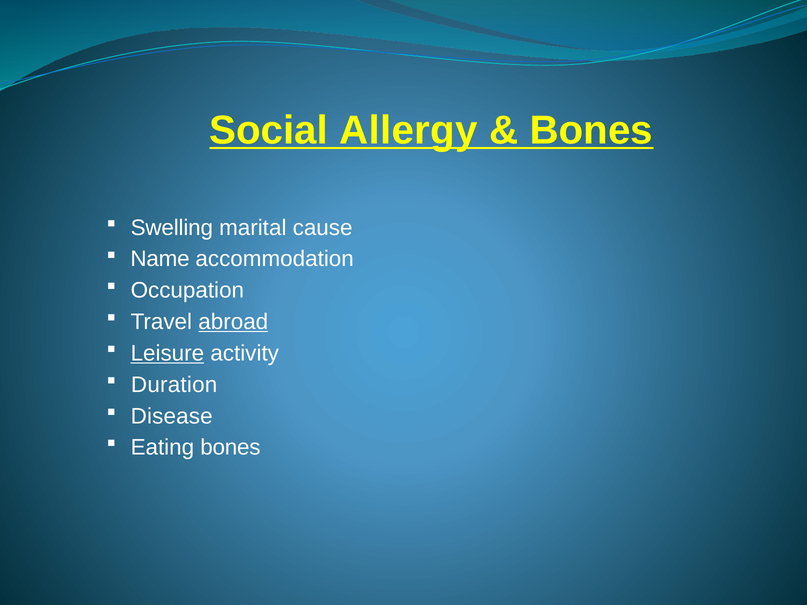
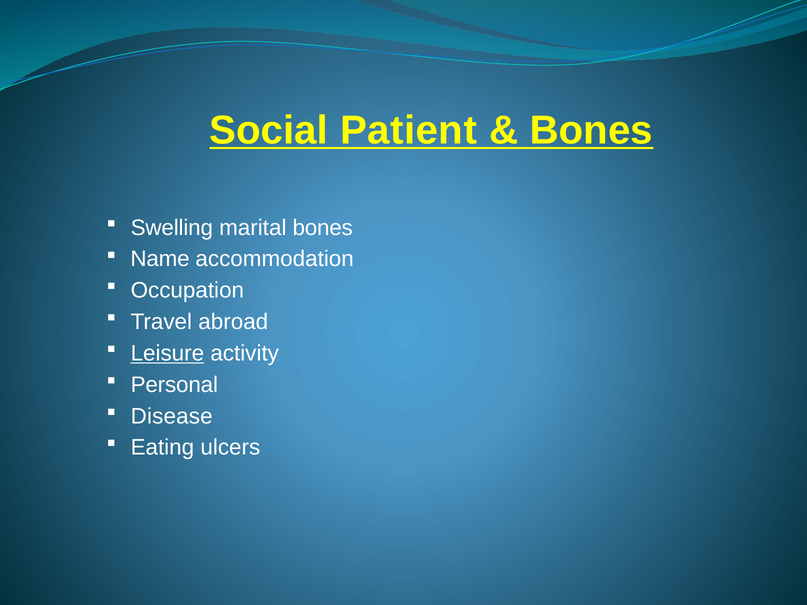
Allergy: Allergy -> Patient
marital cause: cause -> bones
abroad underline: present -> none
Duration: Duration -> Personal
Eating bones: bones -> ulcers
